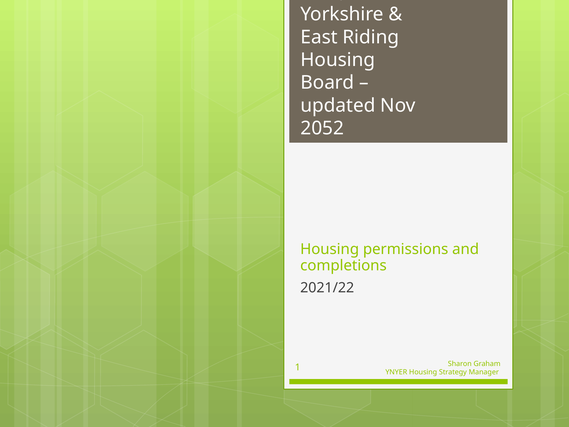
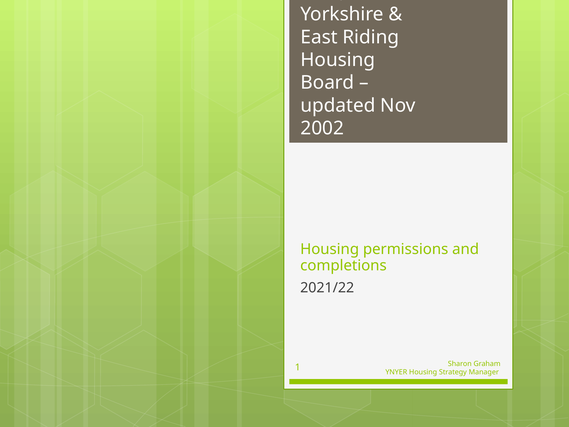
2052: 2052 -> 2002
